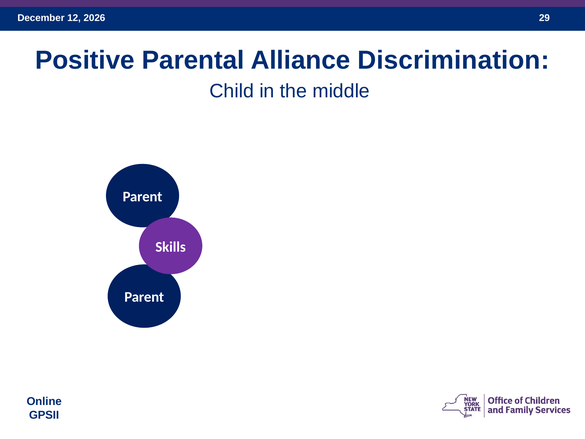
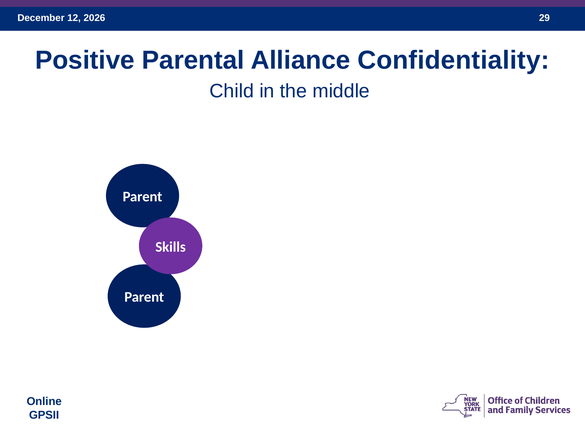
Discrimination: Discrimination -> Confidentiality
